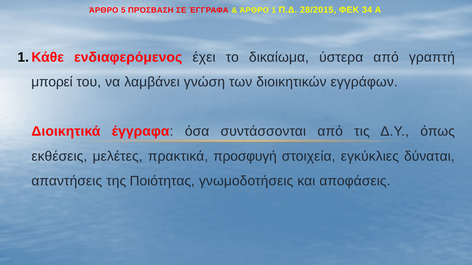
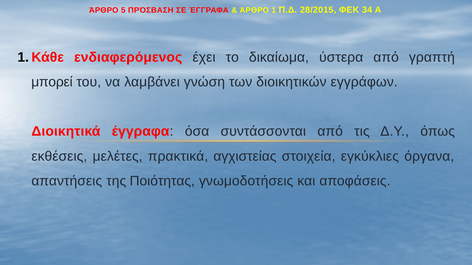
προσφυγή: προσφυγή -> αγχιστείας
δύναται: δύναται -> όργανα
